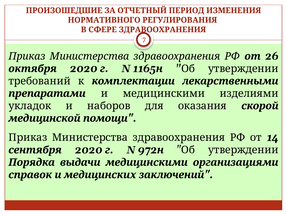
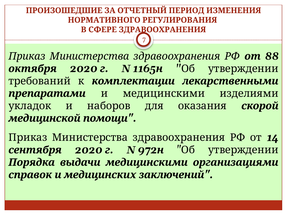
26: 26 -> 88
